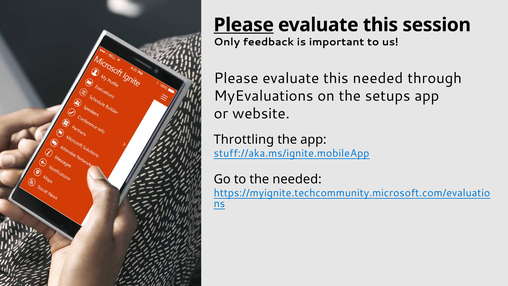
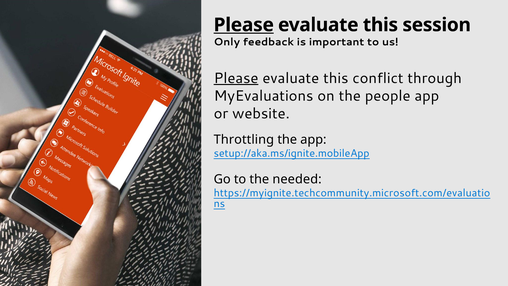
Please at (236, 78) underline: none -> present
this needed: needed -> conflict
setups: setups -> people
stuff://aka.ms/ignite.mobileApp: stuff://aka.ms/ignite.mobileApp -> setup://aka.ms/ignite.mobileApp
